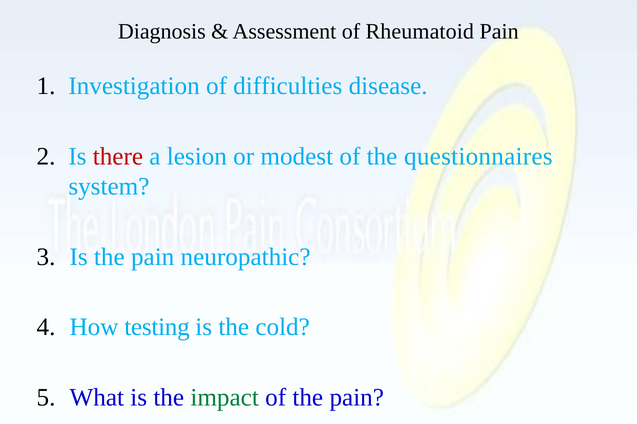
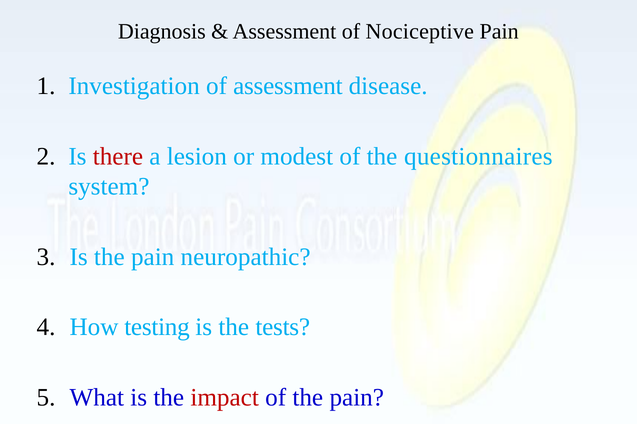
Rheumatoid: Rheumatoid -> Nociceptive
of difficulties: difficulties -> assessment
cold: cold -> tests
impact colour: green -> red
